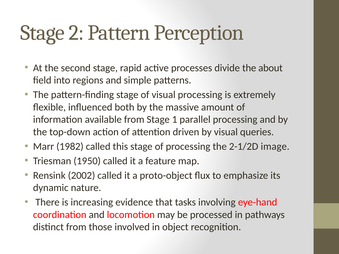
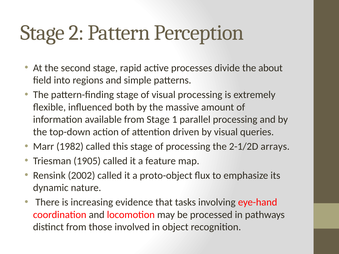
image: image -> arrays
1950: 1950 -> 1905
